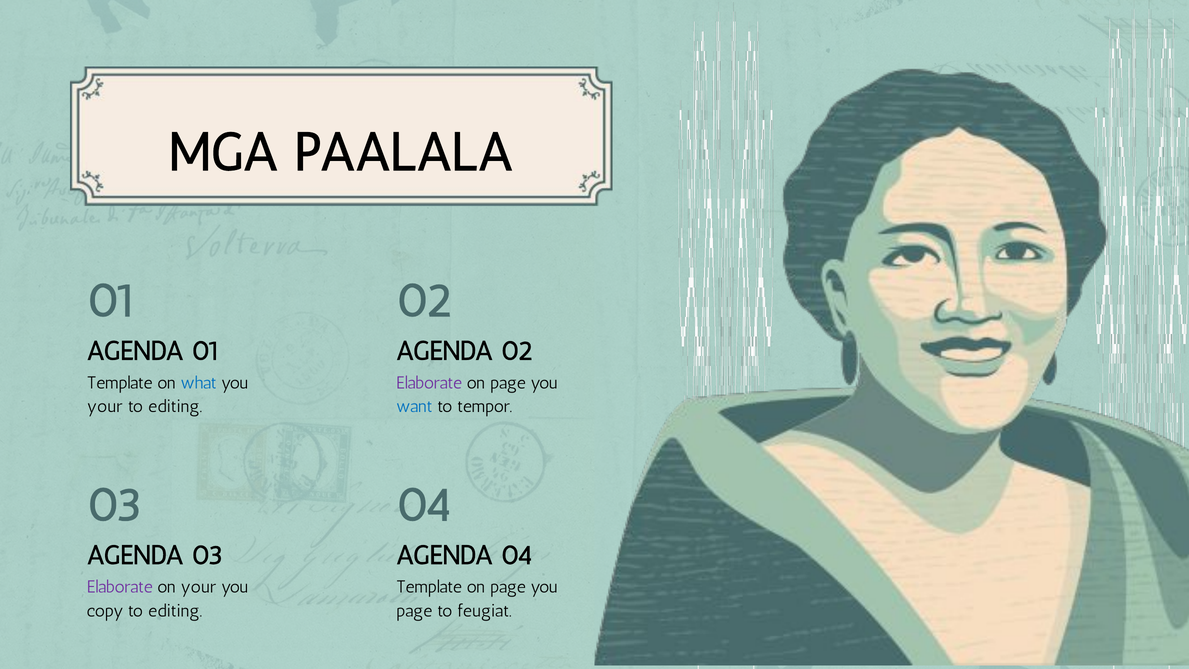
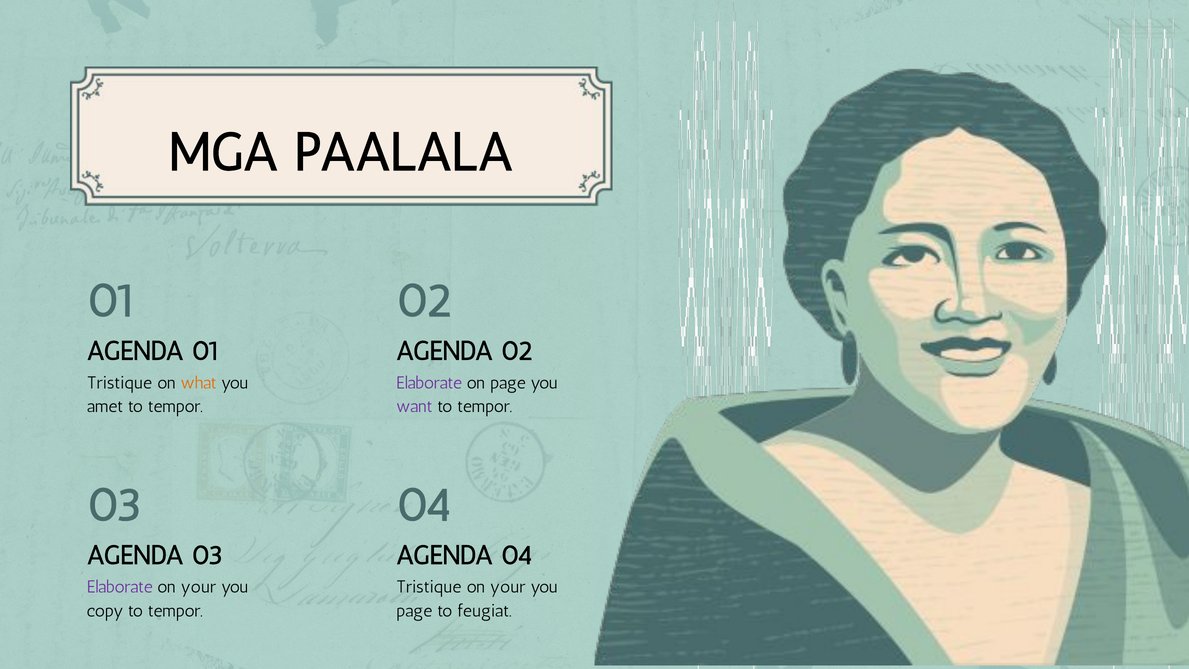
Template at (120, 383): Template -> Tristique
what colour: blue -> orange
your at (105, 407): your -> amet
editing at (175, 407): editing -> tempor
want colour: blue -> purple
Template at (429, 587): Template -> Tristique
page at (508, 587): page -> your
editing at (175, 611): editing -> tempor
